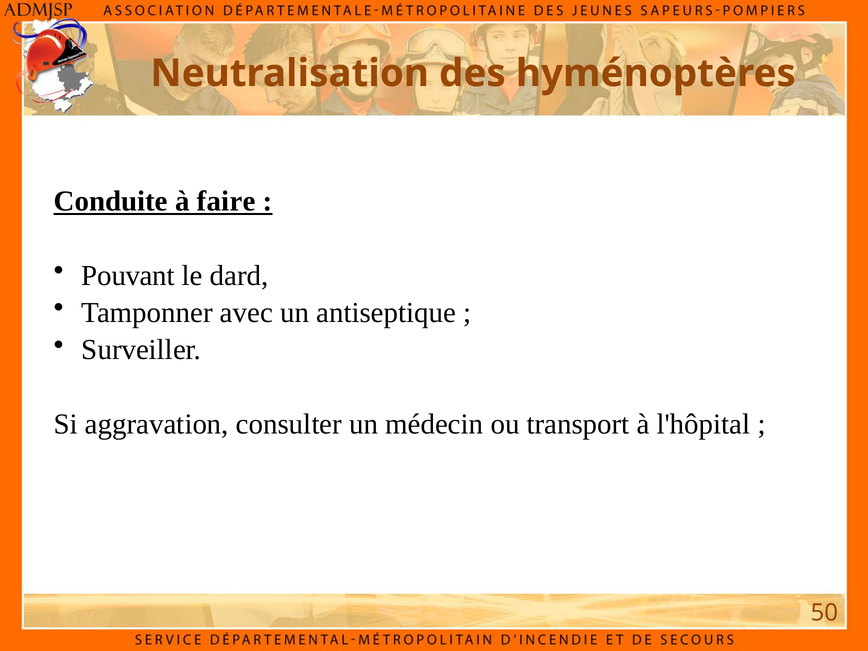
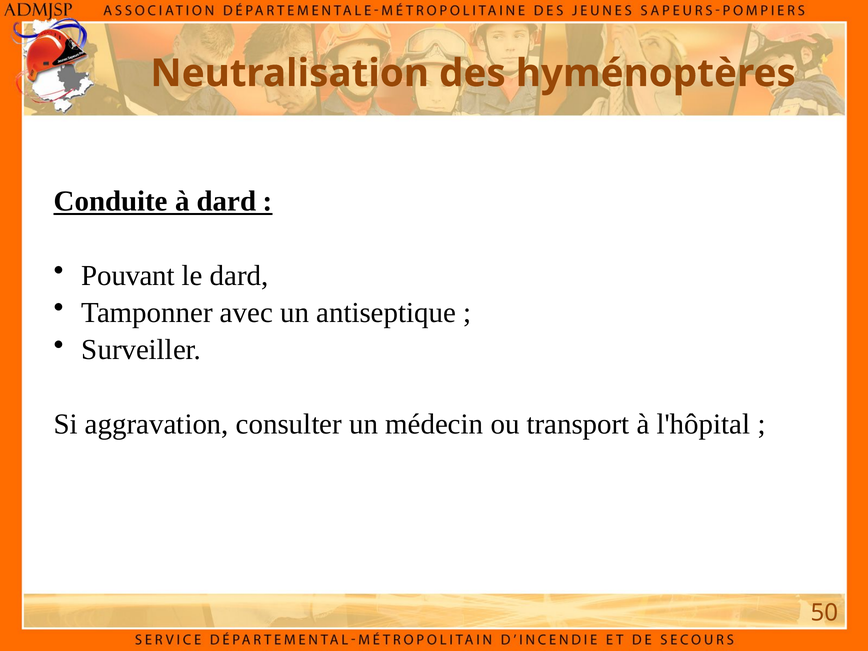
à faire: faire -> dard
